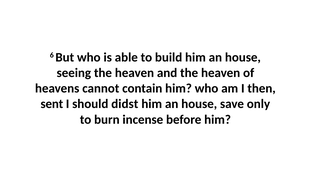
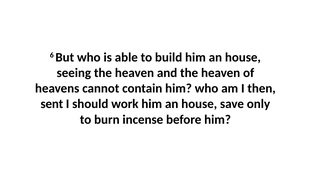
didst: didst -> work
